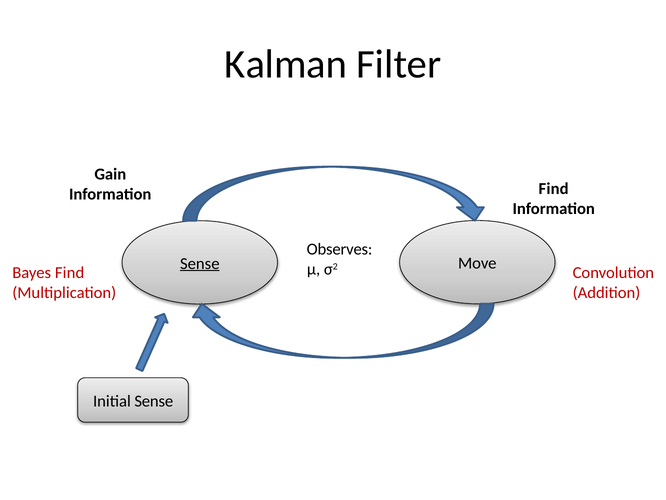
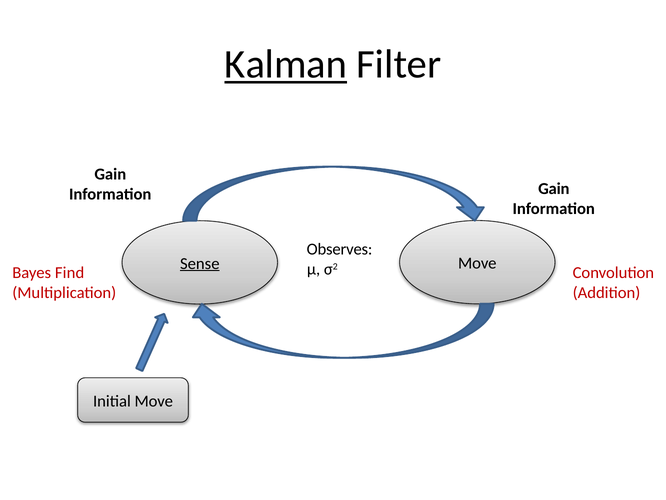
Kalman underline: none -> present
Information Find: Find -> Gain
Initial Sense: Sense -> Move
